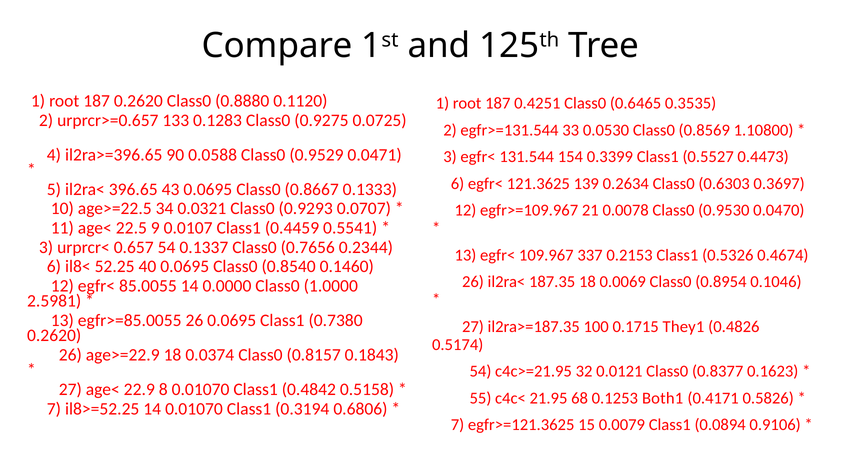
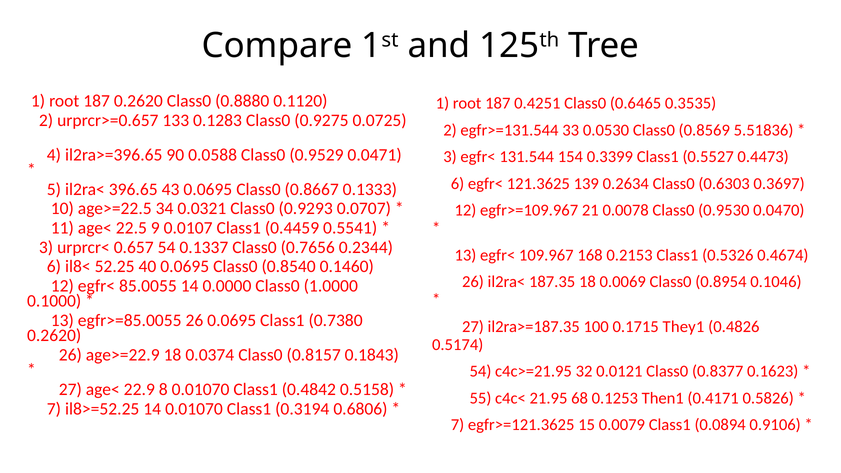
1.10800: 1.10800 -> 5.51836
337: 337 -> 168
2.5981: 2.5981 -> 0.1000
Both1: Both1 -> Then1
